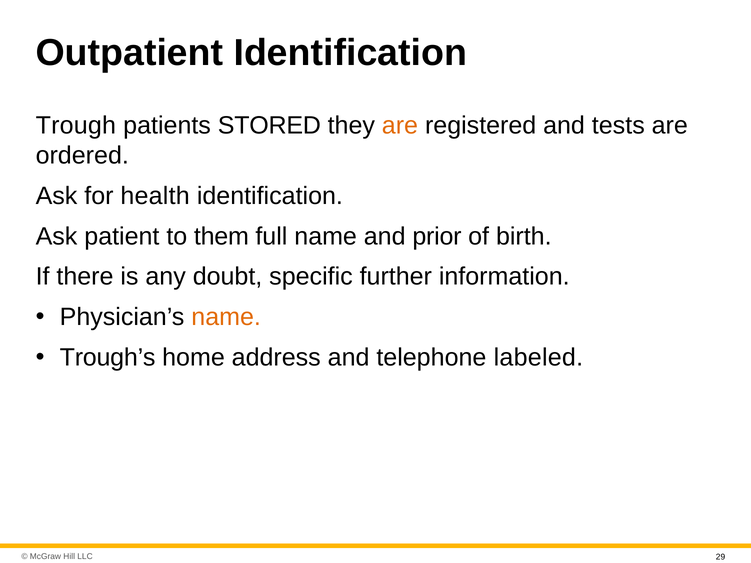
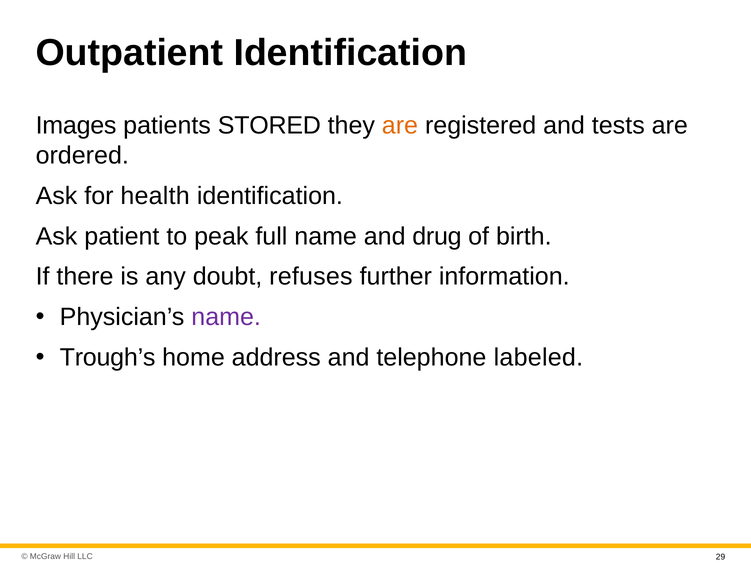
Trough: Trough -> Images
them: them -> peak
prior: prior -> drug
specific: specific -> refuses
name at (226, 317) colour: orange -> purple
